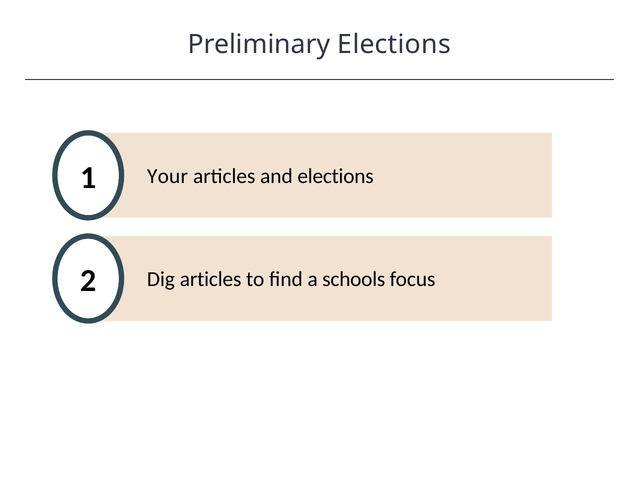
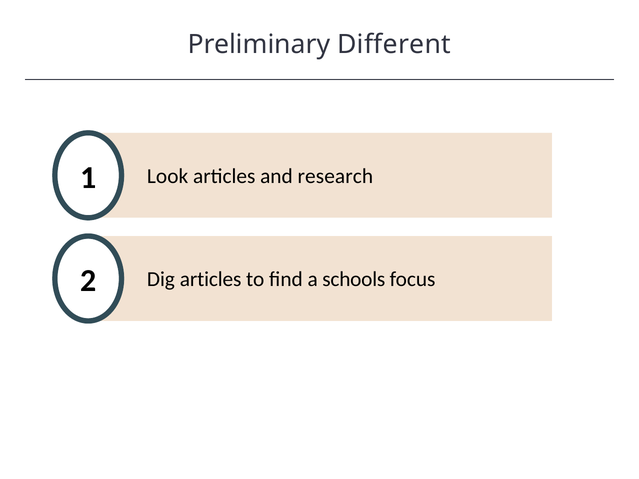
Preliminary Elections: Elections -> Different
Your: Your -> Look
and elections: elections -> research
